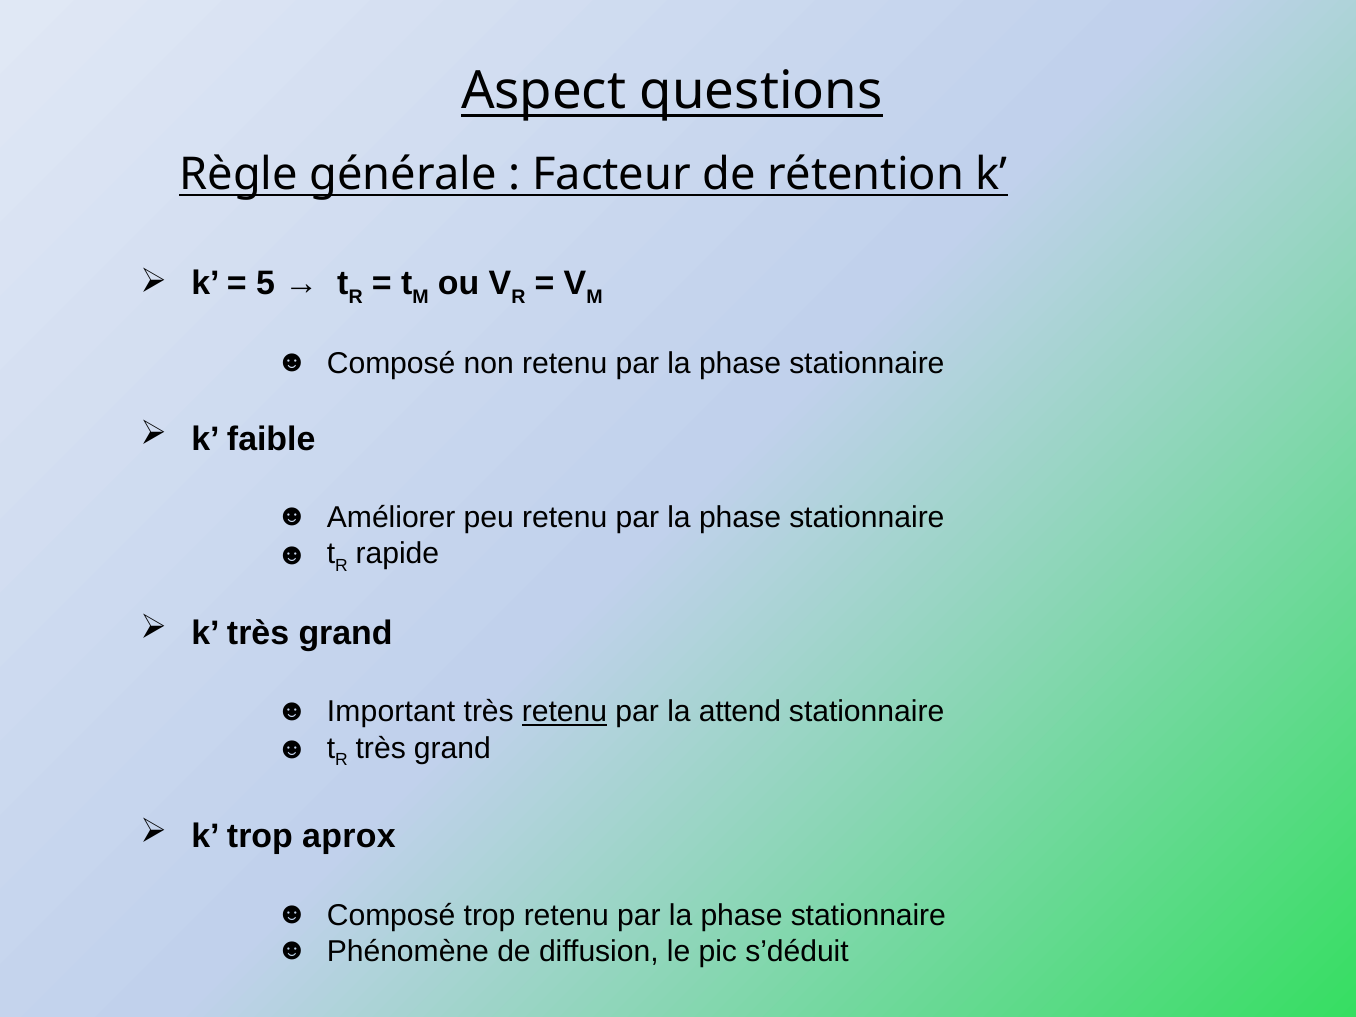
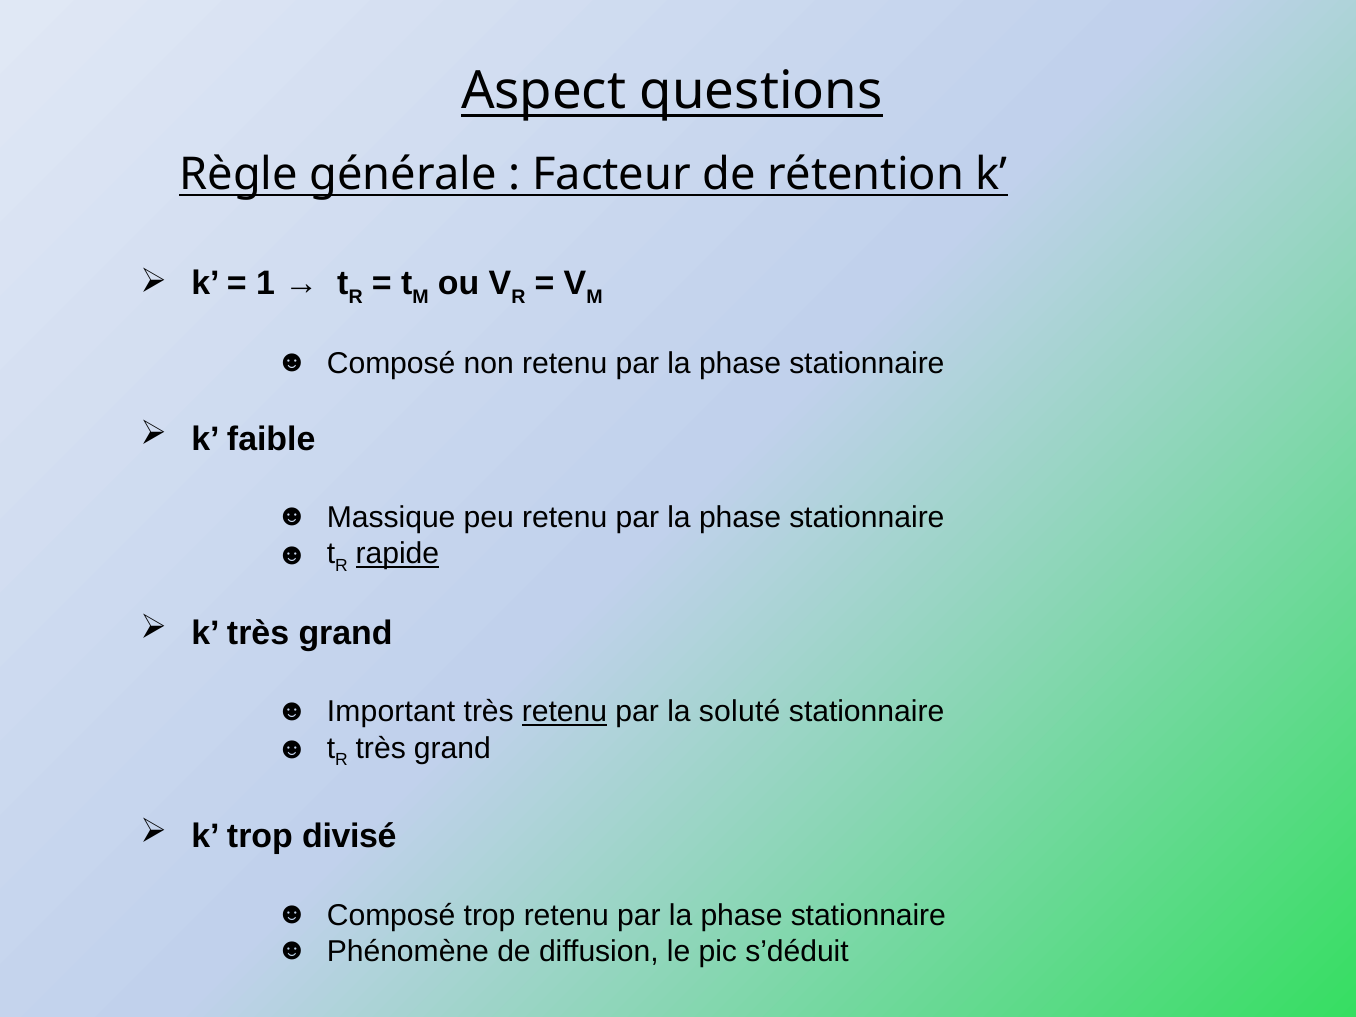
5: 5 -> 1
Améliorer: Améliorer -> Massique
rapide underline: none -> present
attend: attend -> soluté
aprox: aprox -> divisé
